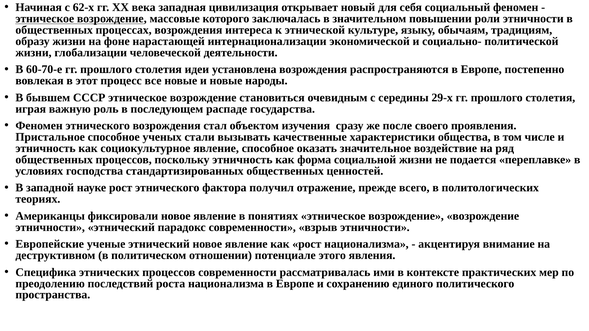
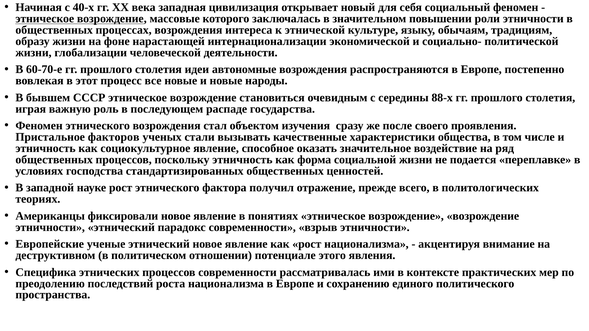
62-х: 62-х -> 40-х
установлена: установлена -> автономные
29-х: 29-х -> 88-х
Пристальное способное: способное -> факторов
